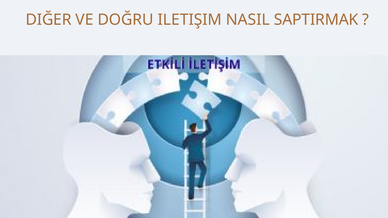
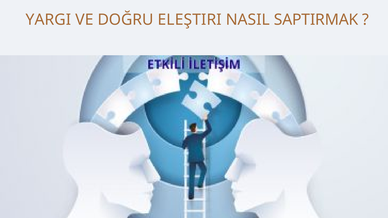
DIĞER: DIĞER -> YARGI
ILETIŞIM: ILETIŞIM -> ELEŞTIRI
